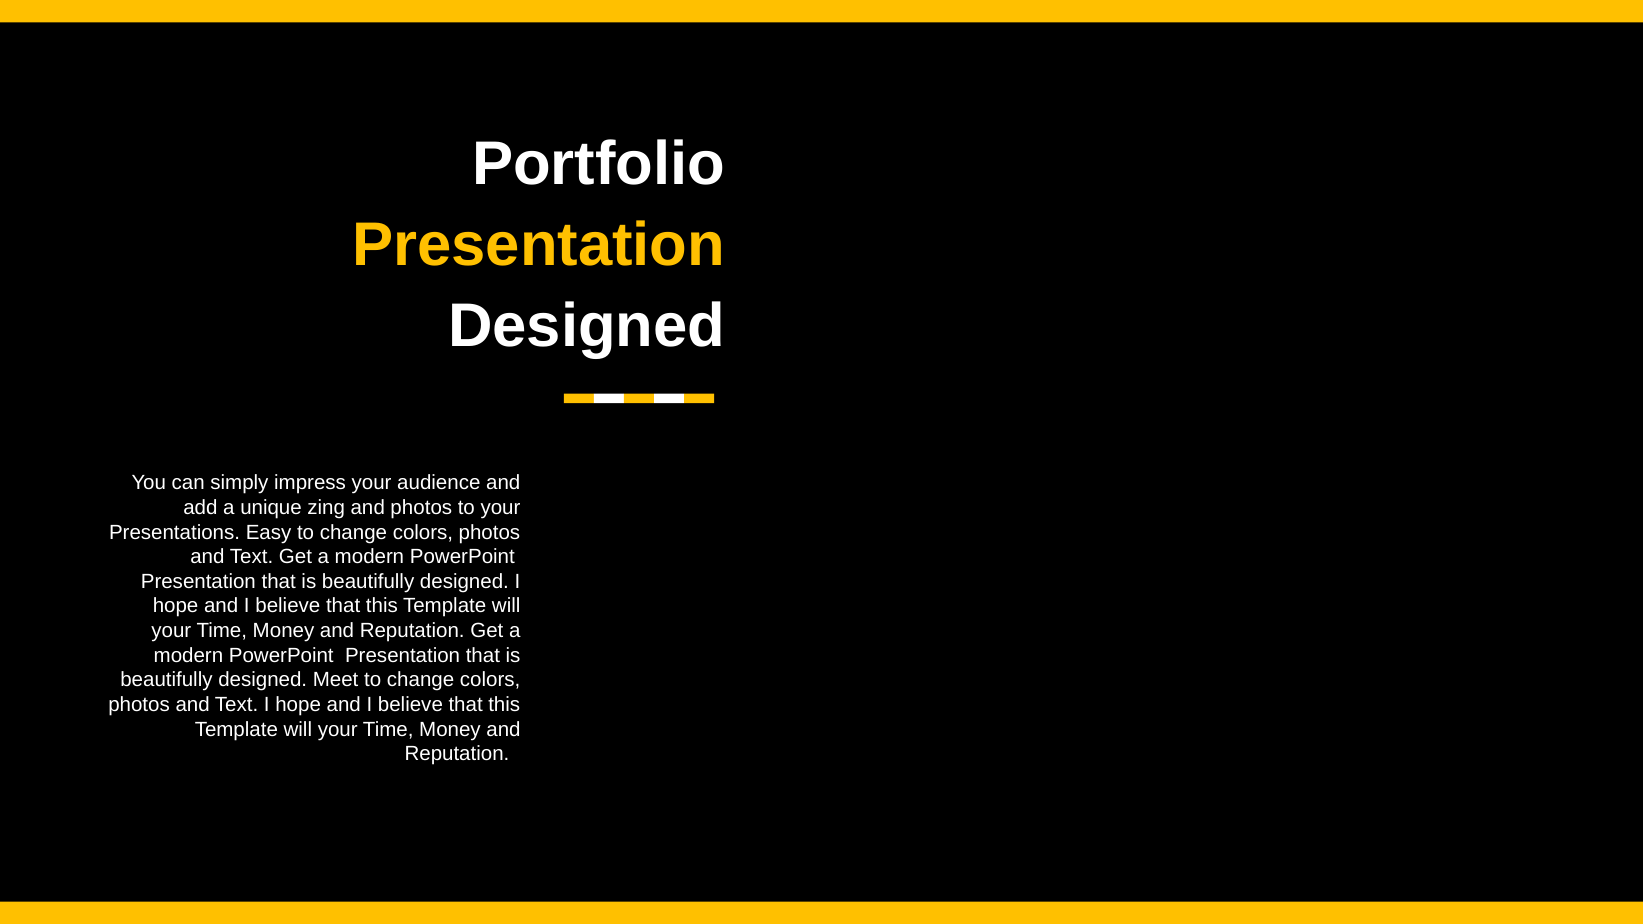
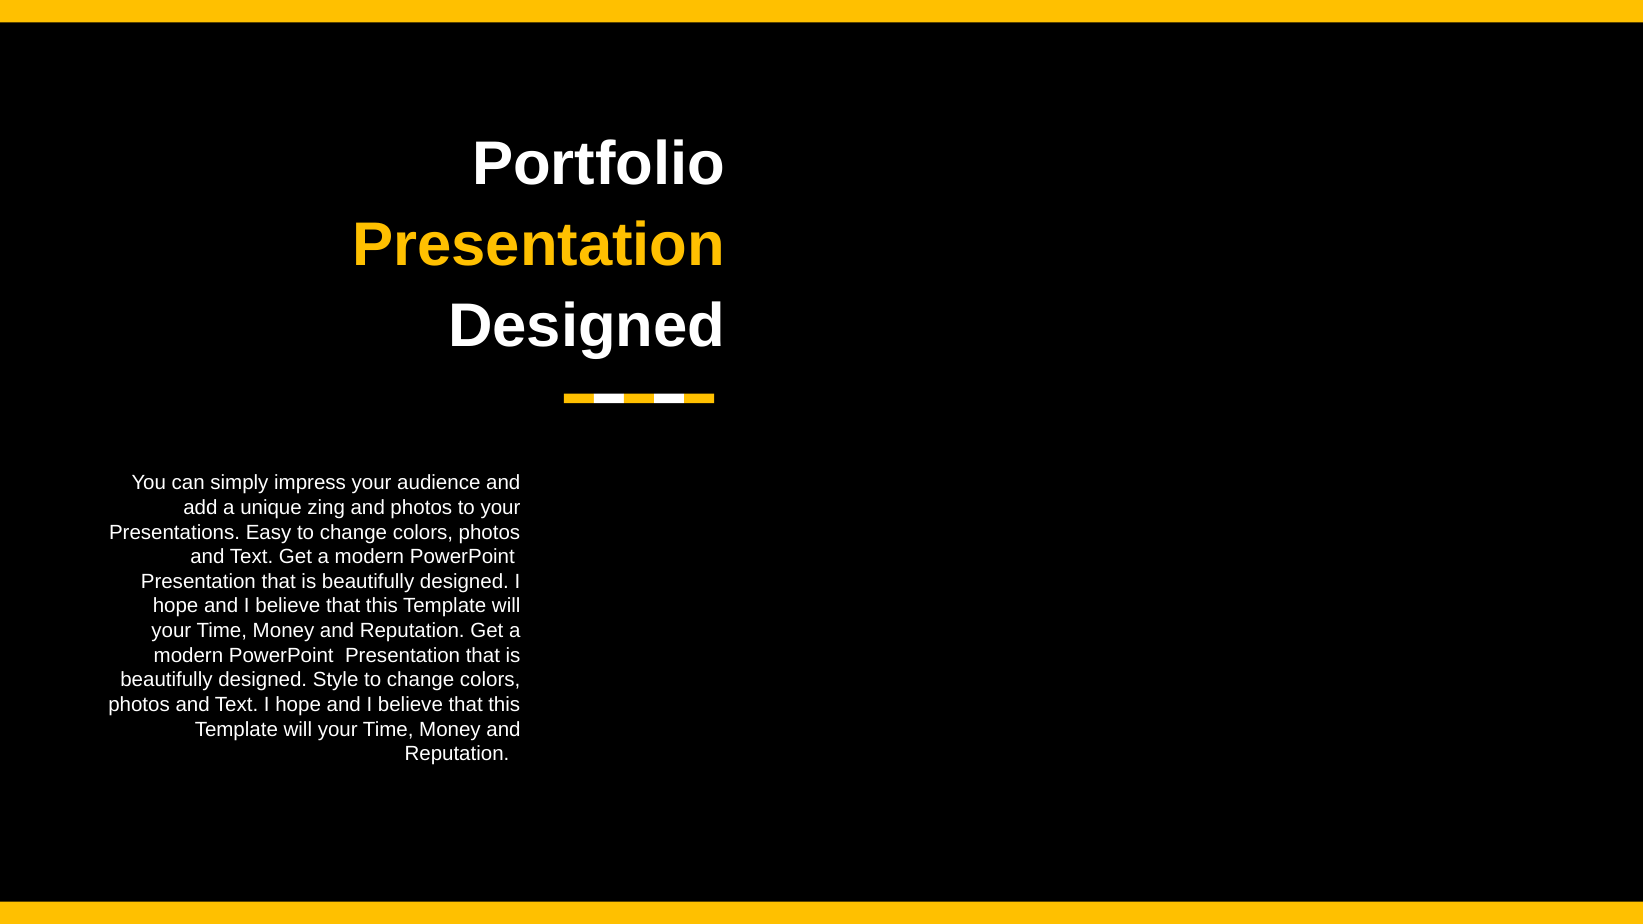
Meet: Meet -> Style
